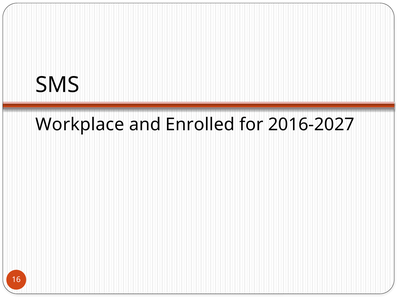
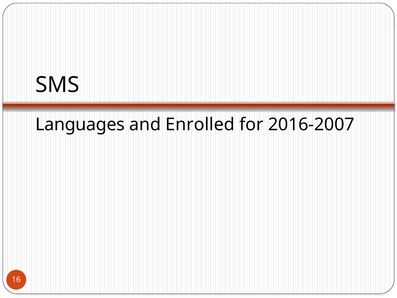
Workplace: Workplace -> Languages
2016-2027: 2016-2027 -> 2016-2007
